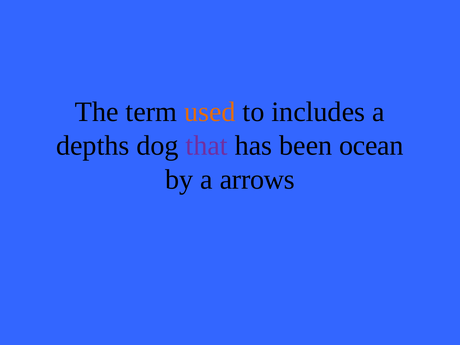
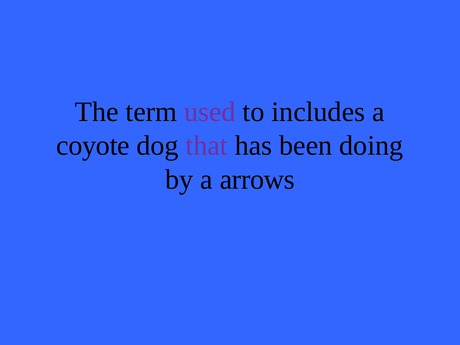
used colour: orange -> purple
depths: depths -> coyote
ocean: ocean -> doing
